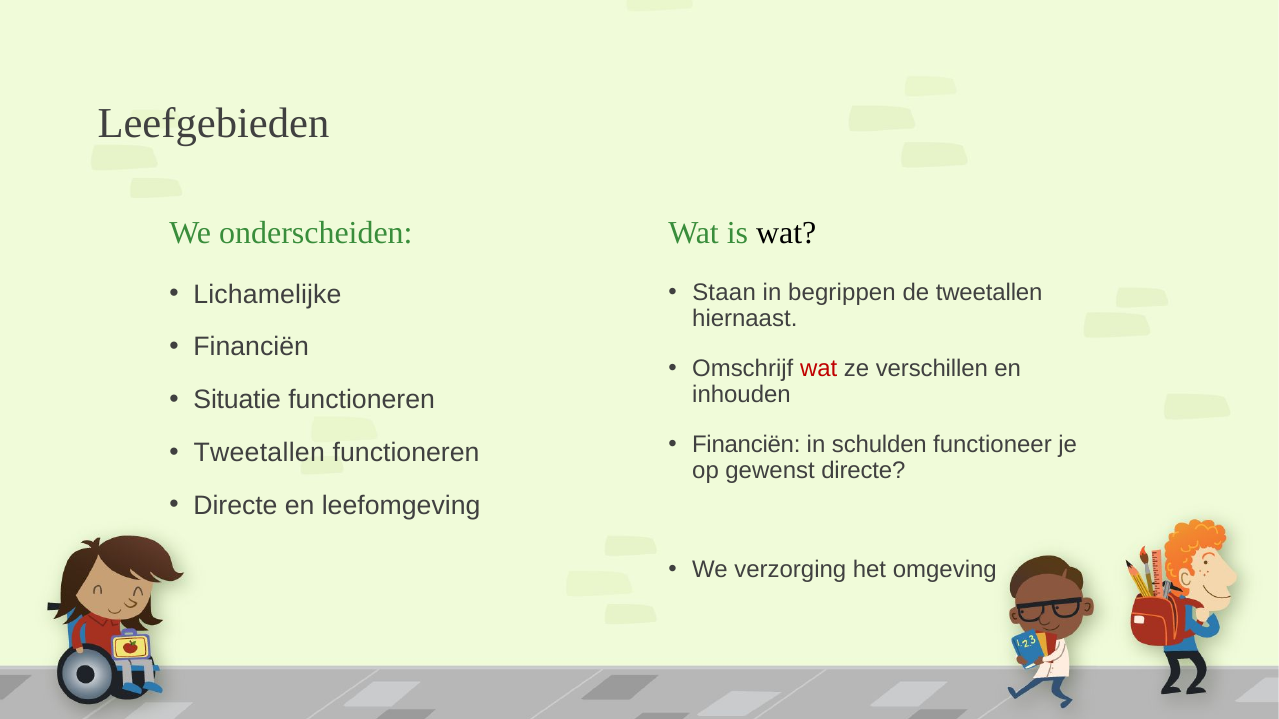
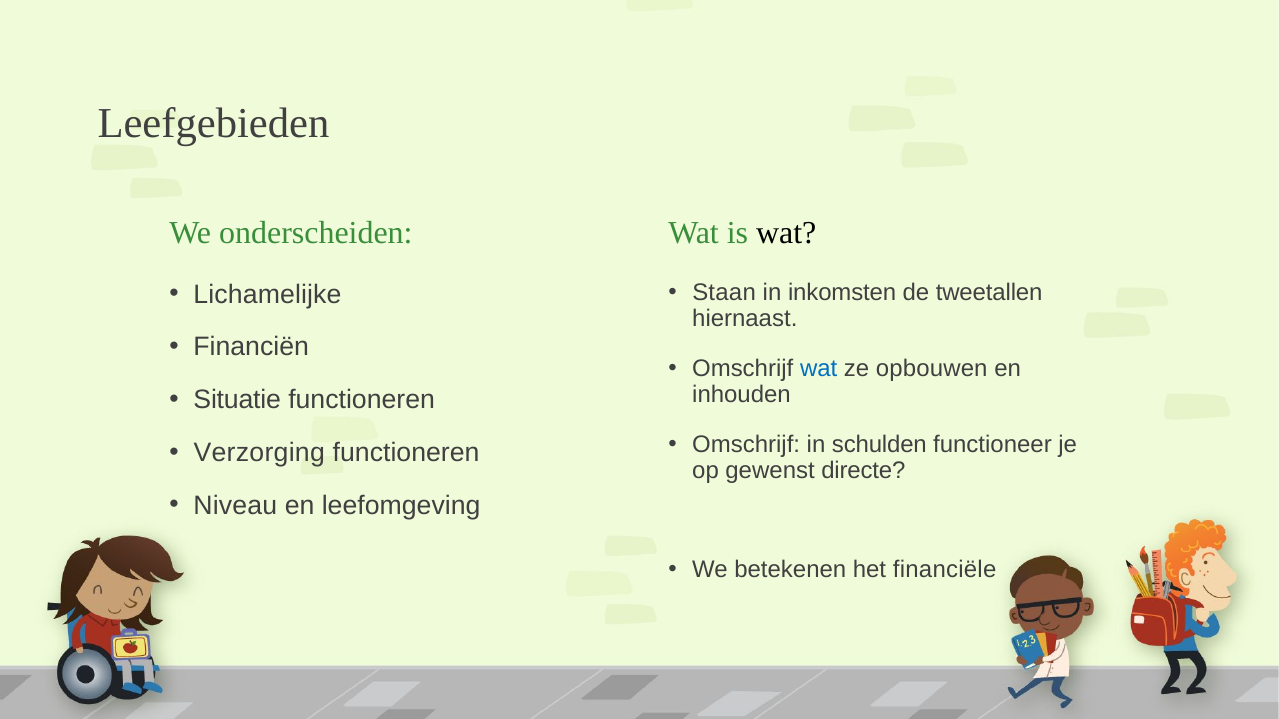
begrippen: begrippen -> inkomsten
wat at (819, 369) colour: red -> blue
verschillen: verschillen -> opbouwen
Financiën at (746, 445): Financiën -> Omschrijf
Tweetallen at (259, 453): Tweetallen -> Verzorging
Directe at (235, 506): Directe -> Niveau
verzorging: verzorging -> betekenen
omgeving: omgeving -> financiële
